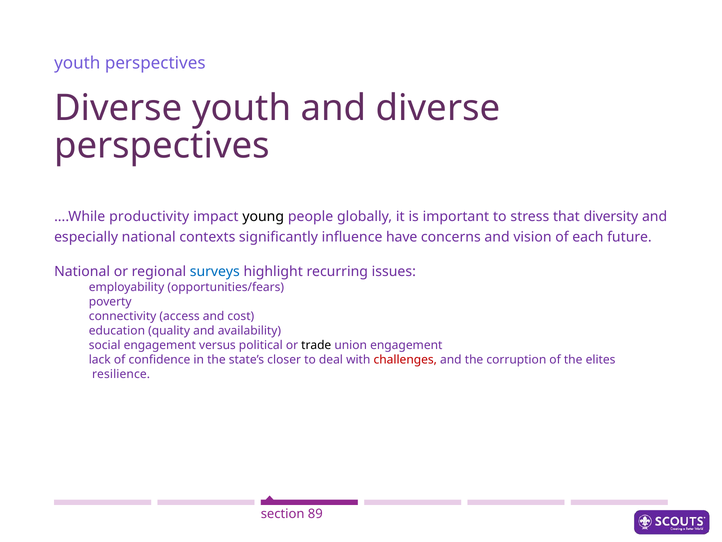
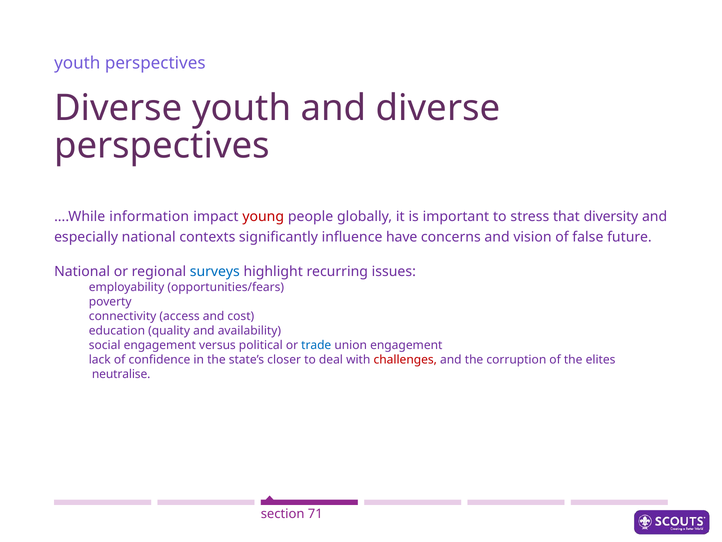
productivity: productivity -> information
young colour: black -> red
each: each -> false
trade colour: black -> blue
resilience: resilience -> neutralise
89: 89 -> 71
